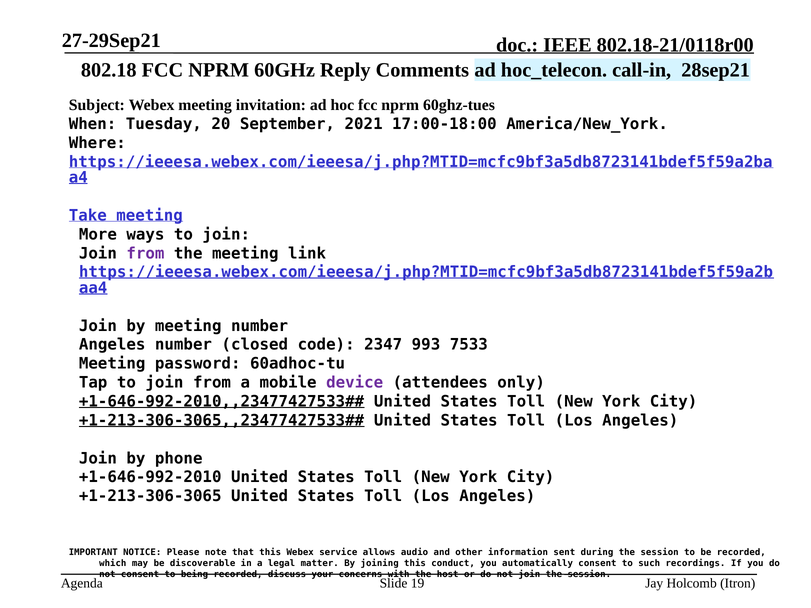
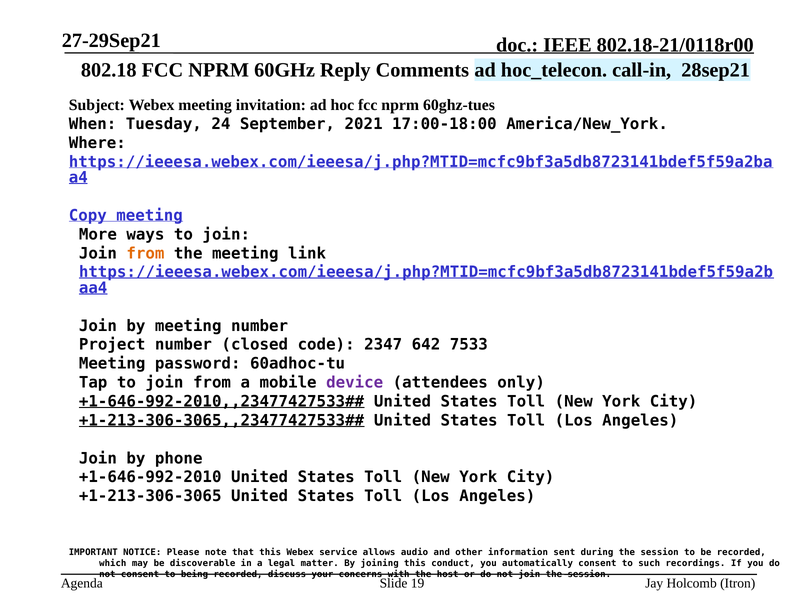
20: 20 -> 24
Take: Take -> Copy
from at (145, 253) colour: purple -> orange
Angeles at (112, 345): Angeles -> Project
993: 993 -> 642
